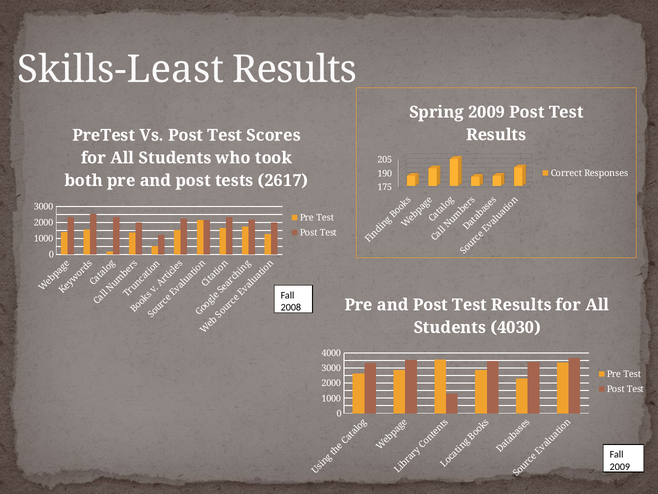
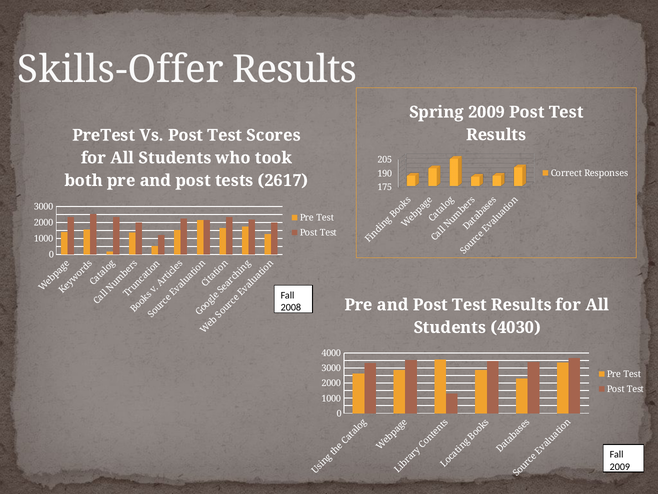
Skills-Least: Skills-Least -> Skills-Offer
